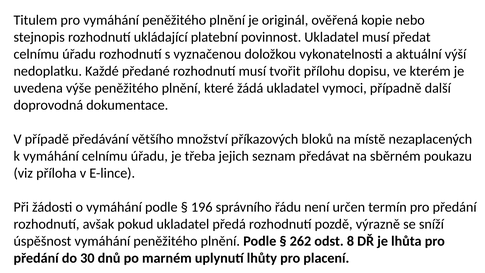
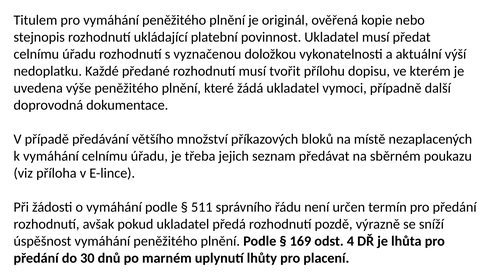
196: 196 -> 511
262: 262 -> 169
8: 8 -> 4
